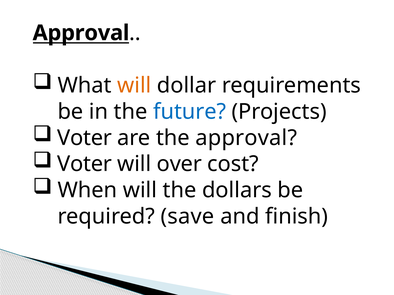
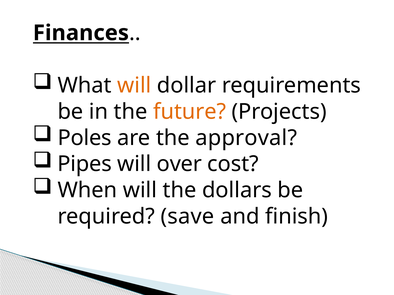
Approval at (81, 33): Approval -> Finances
future colour: blue -> orange
Voter at (85, 138): Voter -> Poles
Voter at (85, 164): Voter -> Pipes
